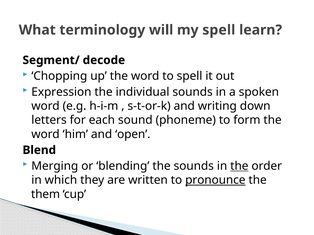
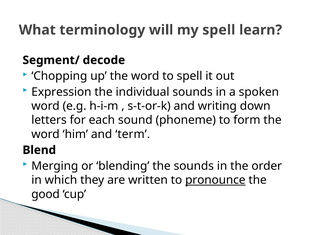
open: open -> term
the at (239, 166) underline: present -> none
them: them -> good
